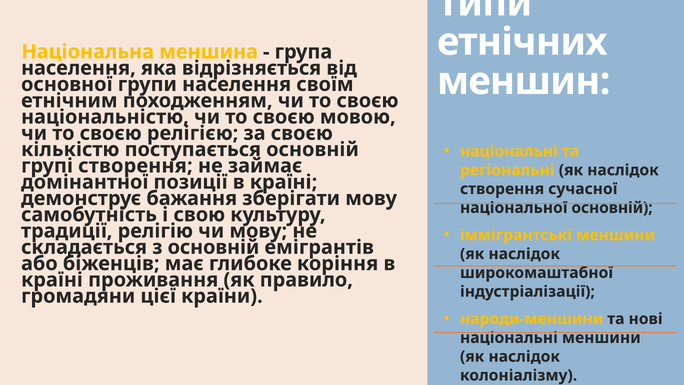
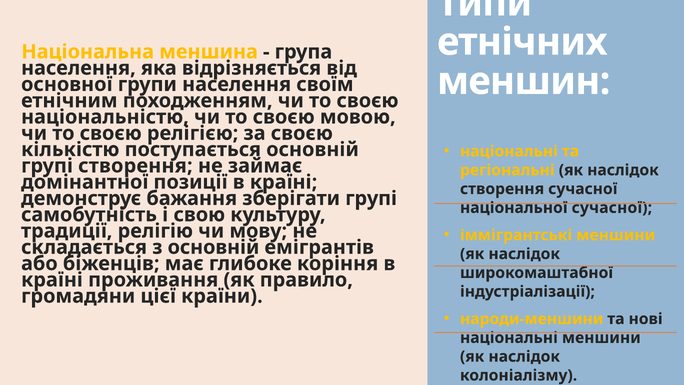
зберігати мову: мову -> групі
національної основній: основній -> сучасної
